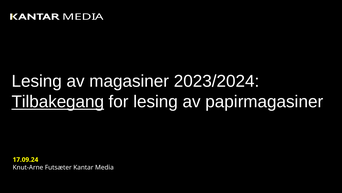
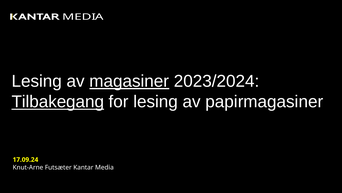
magasiner underline: none -> present
